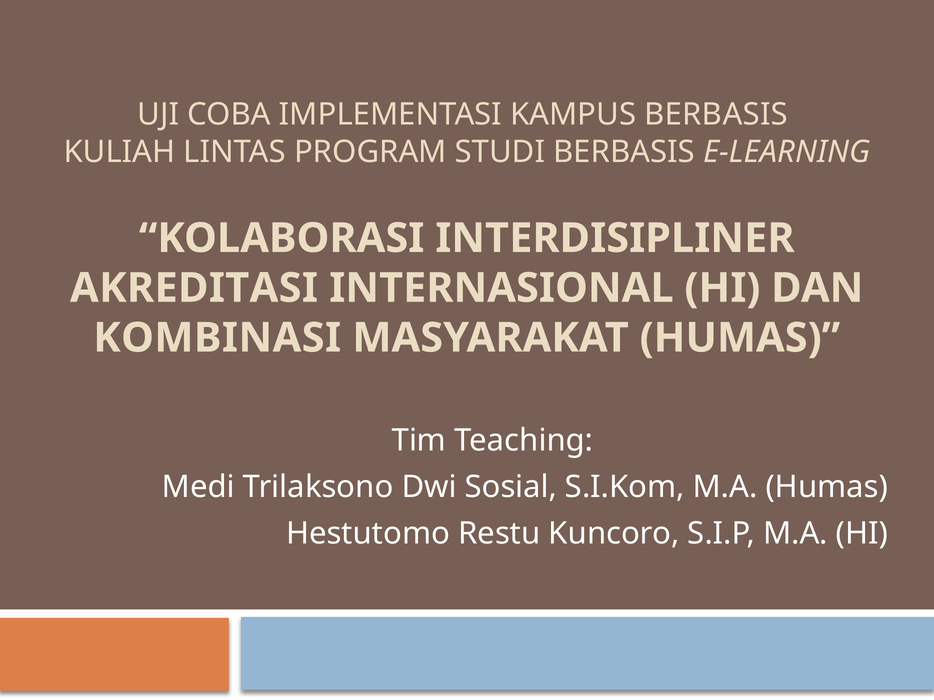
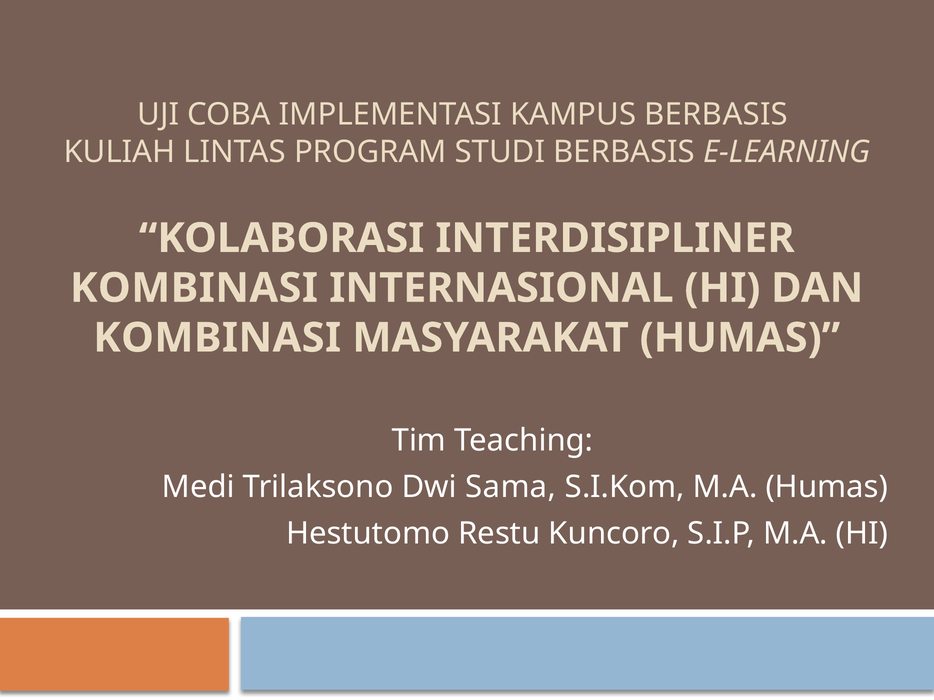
AKREDITASI at (194, 288): AKREDITASI -> KOMBINASI
Sosial: Sosial -> Sama
